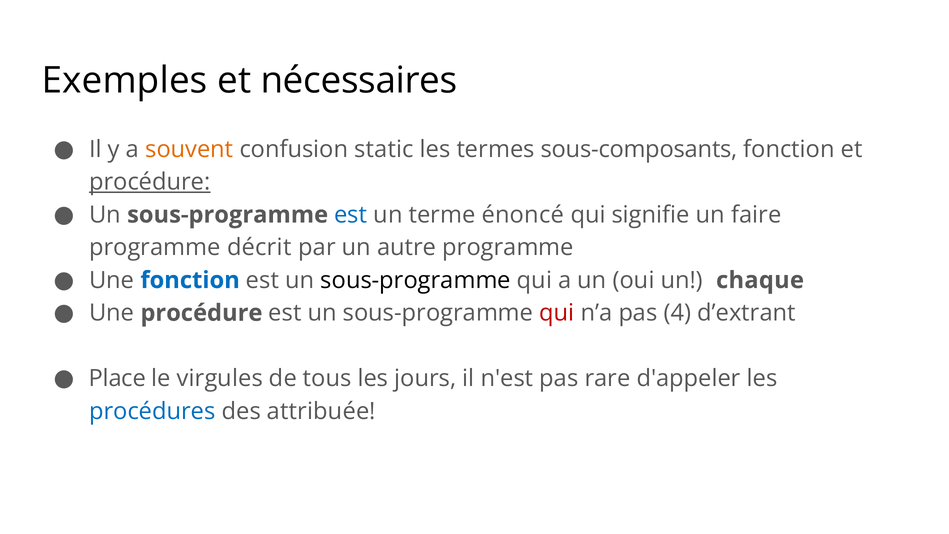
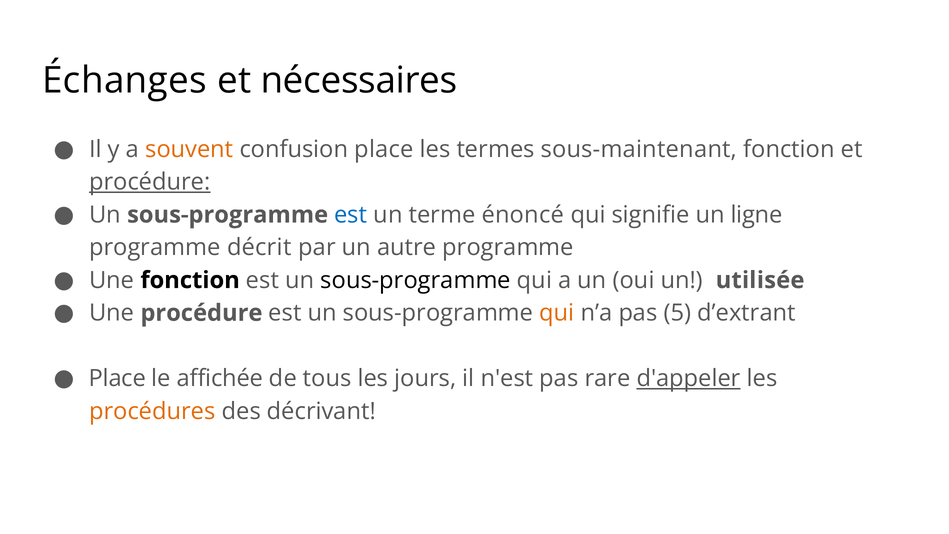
Exemples: Exemples -> Échanges
confusion static: static -> place
sous-composants: sous-composants -> sous-maintenant
faire: faire -> ligne
fonction at (190, 280) colour: blue -> black
chaque: chaque -> utilisée
qui at (557, 313) colour: red -> orange
4: 4 -> 5
virgules: virgules -> affichée
d'appeler underline: none -> present
procédures colour: blue -> orange
attribuée: attribuée -> décrivant
